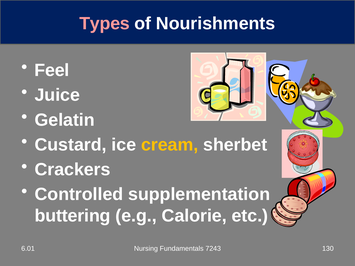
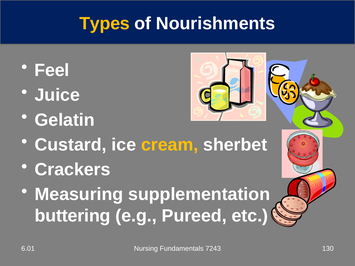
Types colour: pink -> yellow
Controlled: Controlled -> Measuring
Calorie: Calorie -> Pureed
